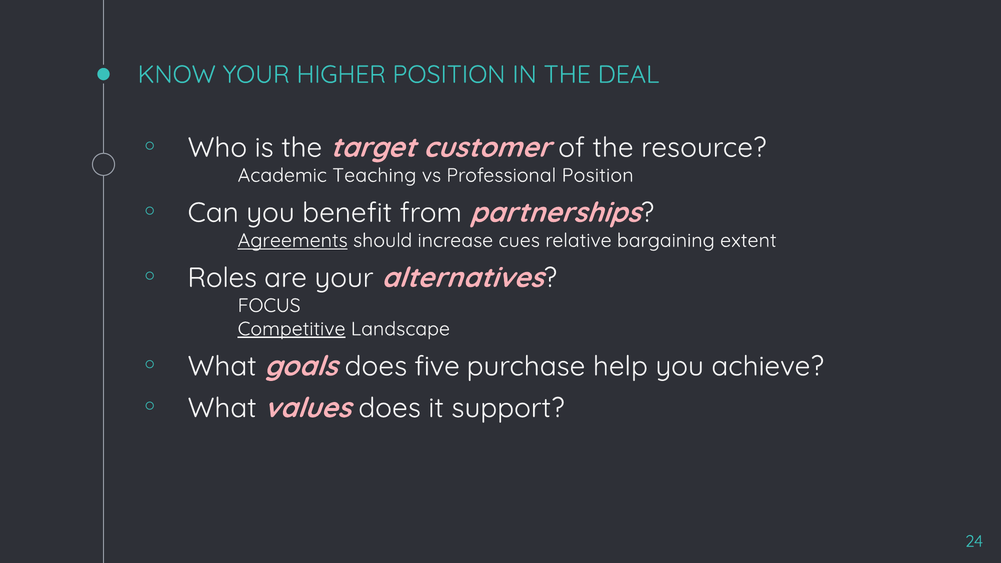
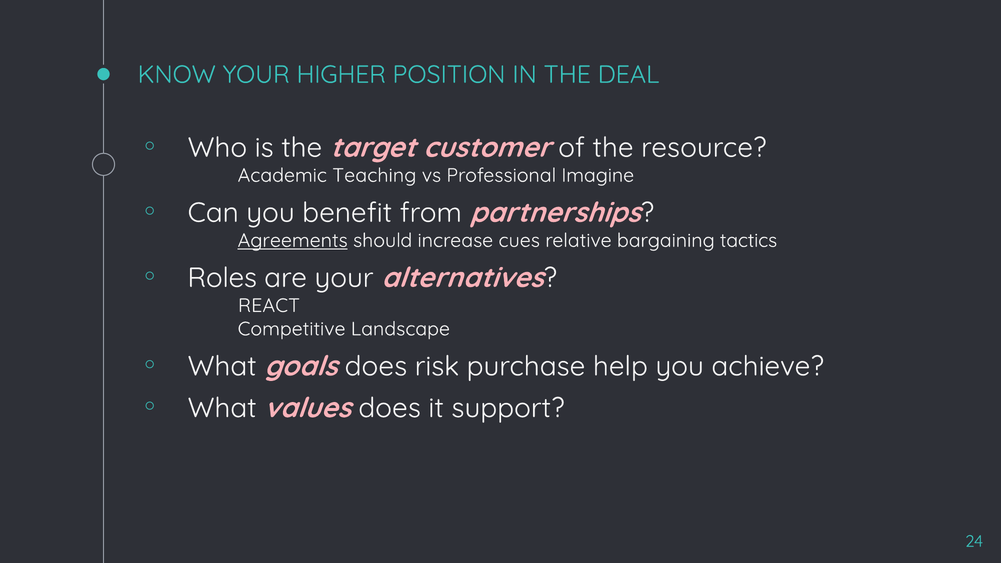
Professional Position: Position -> Imagine
extent: extent -> tactics
FOCUS: FOCUS -> REACT
Competitive underline: present -> none
five: five -> risk
